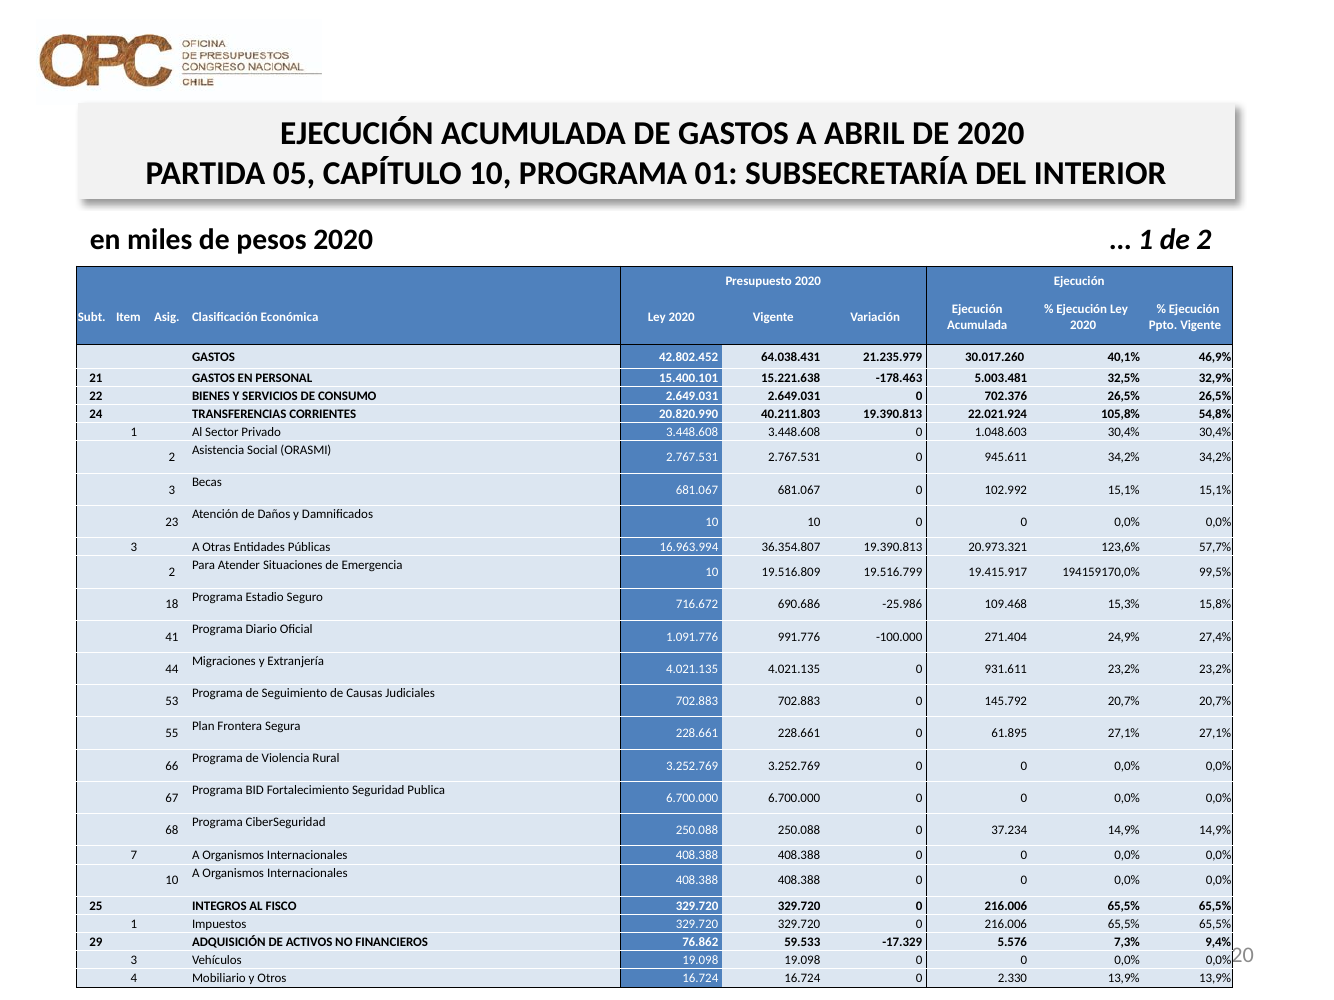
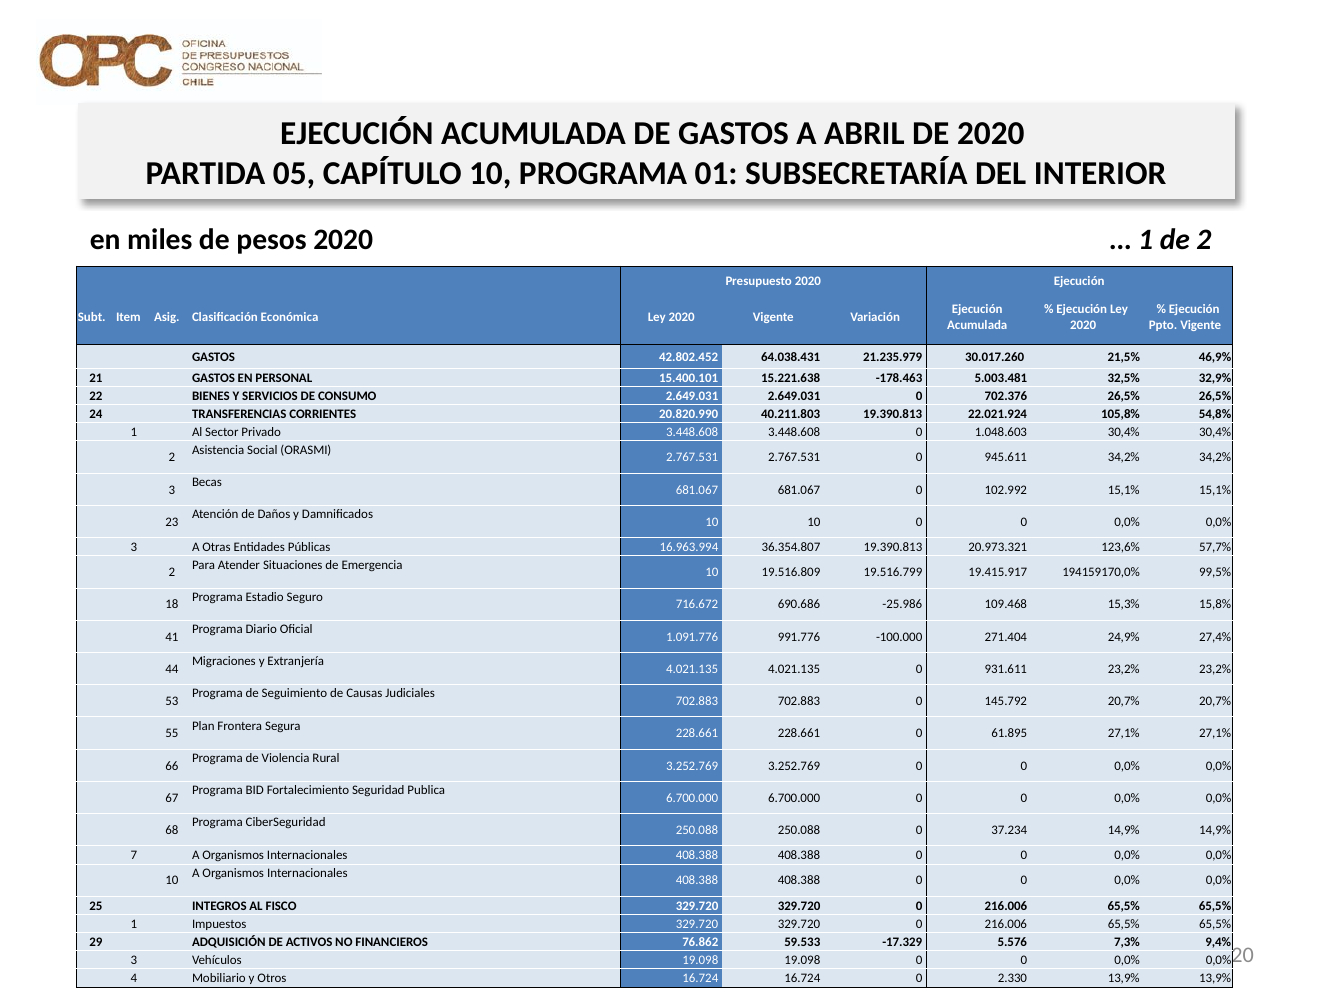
40,1%: 40,1% -> 21,5%
